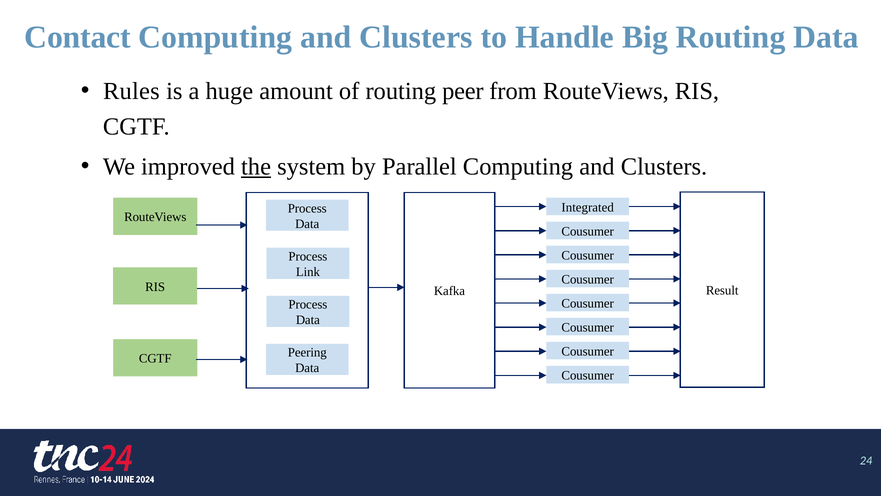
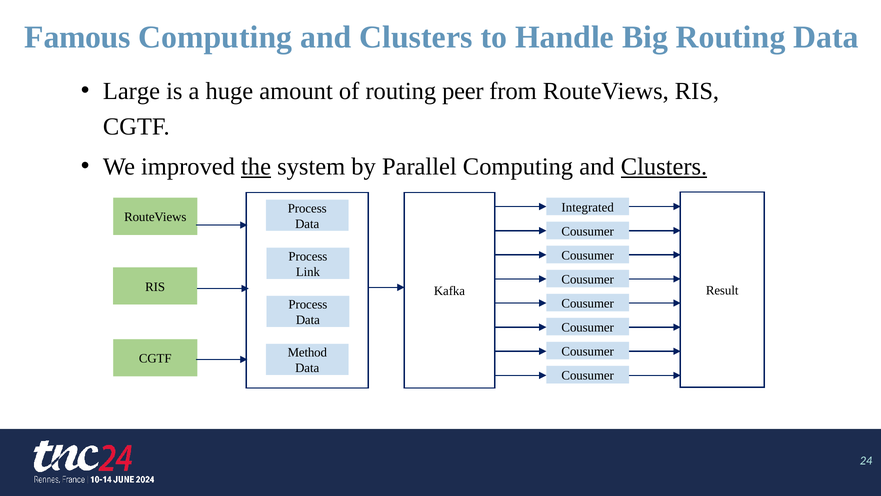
Contact: Contact -> Famous
Rules: Rules -> Large
Clusters at (664, 167) underline: none -> present
Peering: Peering -> Method
